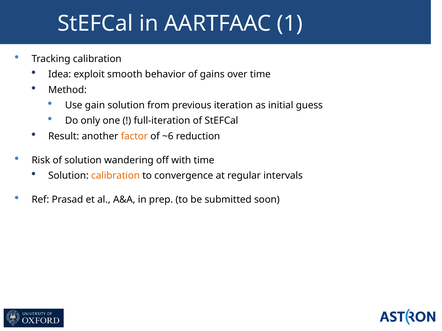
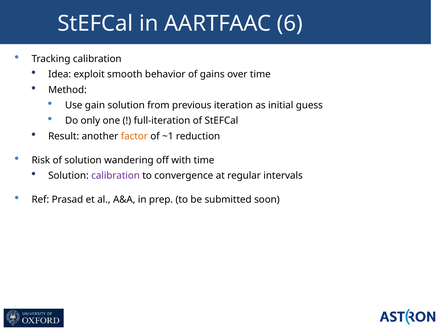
1: 1 -> 6
~6: ~6 -> ~1
calibration at (116, 176) colour: orange -> purple
